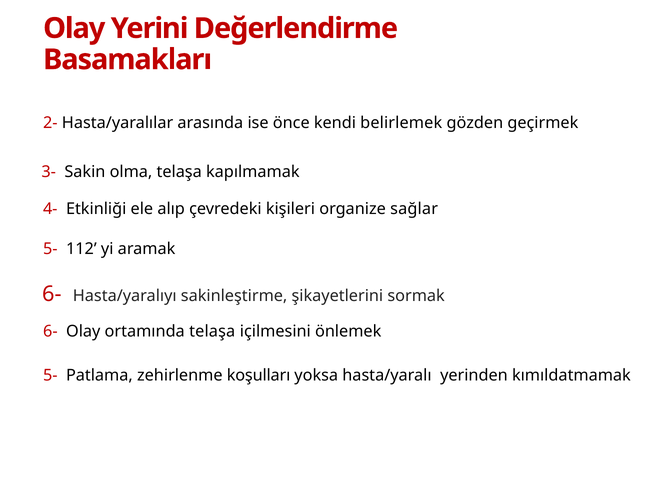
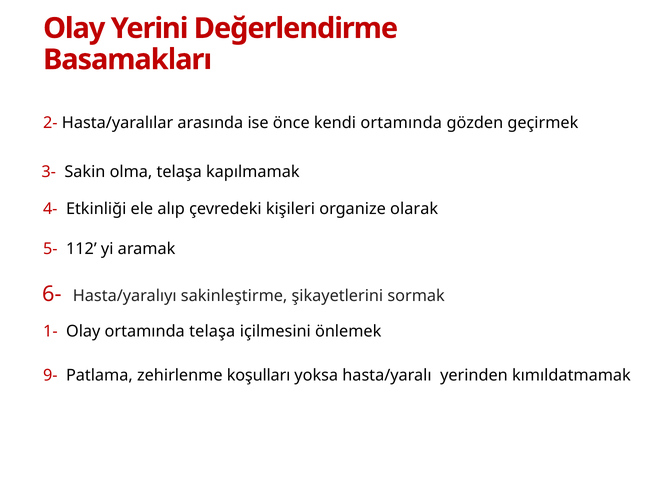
kendi belirlemek: belirlemek -> ortamında
sağlar: sağlar -> olarak
6- at (50, 332): 6- -> 1-
5- at (50, 376): 5- -> 9-
